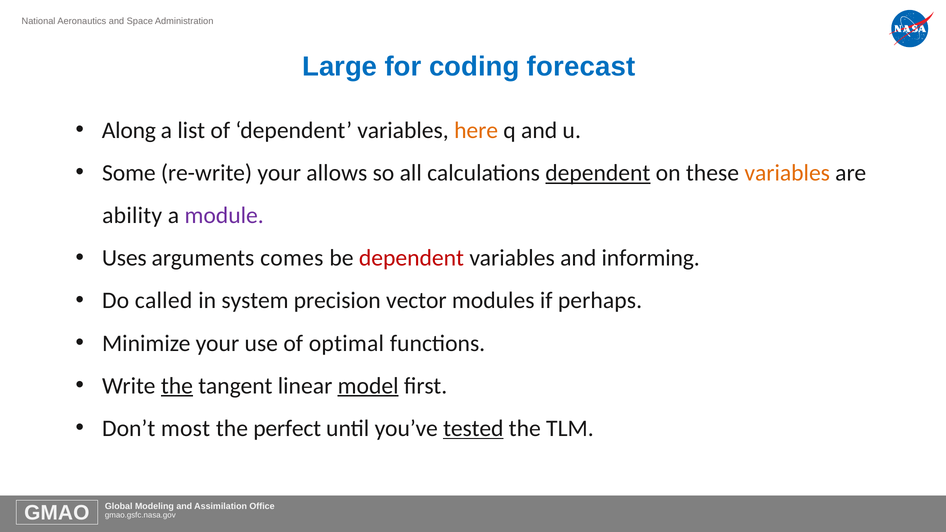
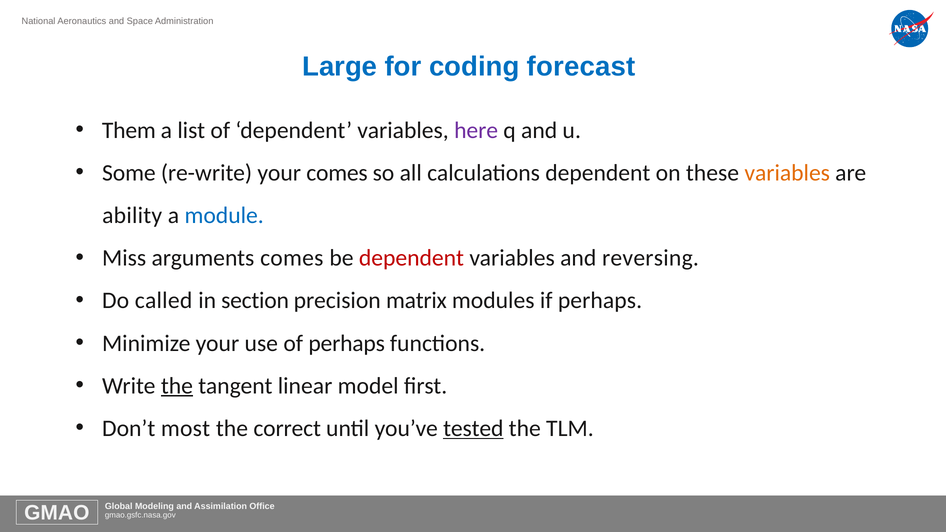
Along: Along -> Them
here colour: orange -> purple
your allows: allows -> comes
dependent at (598, 173) underline: present -> none
module colour: purple -> blue
Uses: Uses -> Miss
informing: informing -> reversing
system: system -> section
vector: vector -> matrix
of optimal: optimal -> perhaps
model underline: present -> none
perfect: perfect -> correct
